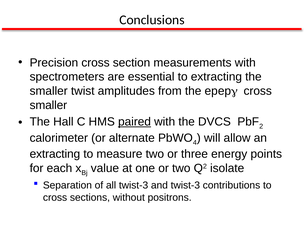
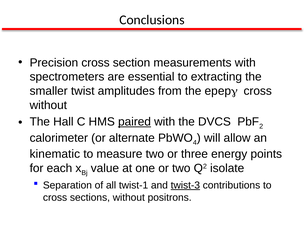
smaller at (48, 105): smaller -> without
extracting at (55, 154): extracting -> kinematic
all twist-3: twist-3 -> twist-1
twist-3 at (185, 185) underline: none -> present
